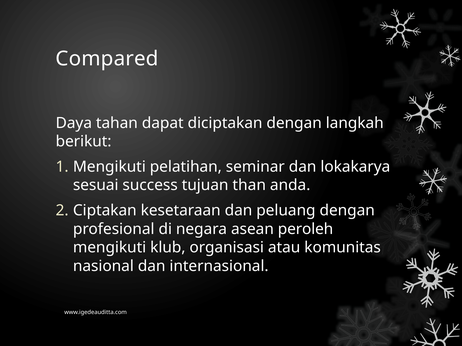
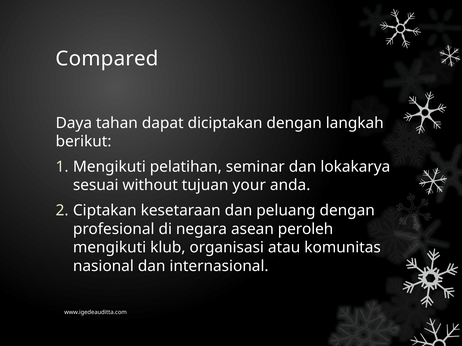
success: success -> without
than: than -> your
